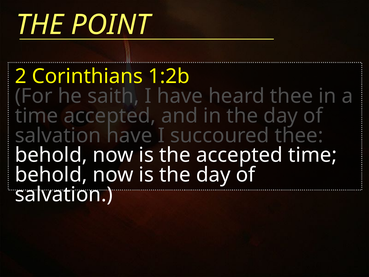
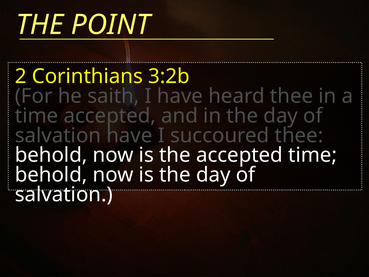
1:2b: 1:2b -> 3:2b
